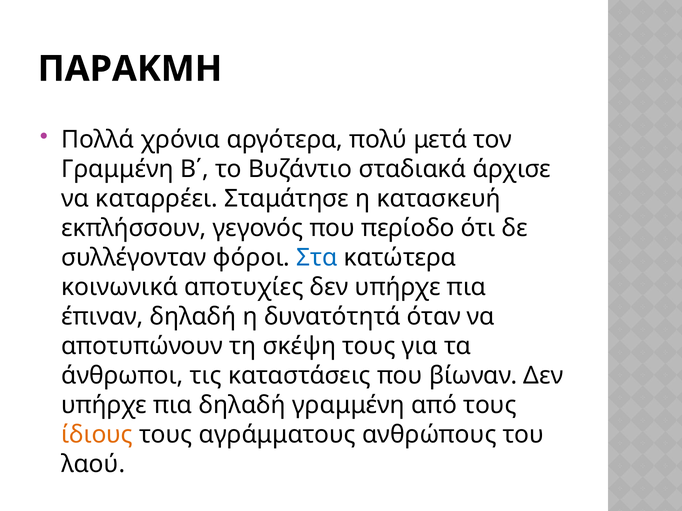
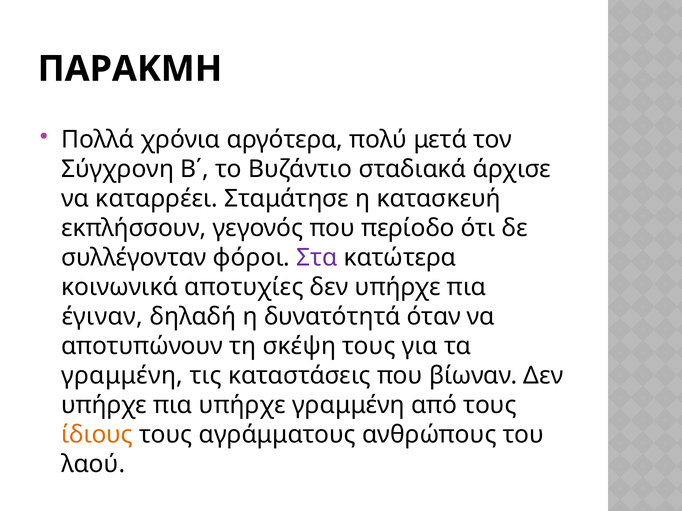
Γραμμένη at (118, 169): Γραμμένη -> Σύγχρονη
Στα colour: blue -> purple
έπιναν: έπιναν -> έγιναν
άνθρωποι at (122, 376): άνθρωποι -> γραμμένη
πια δηλαδή: δηλαδή -> υπήρχε
